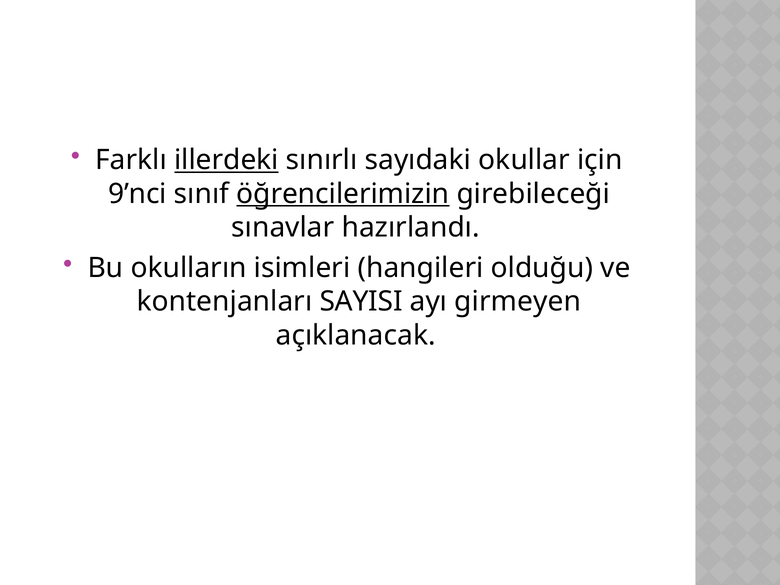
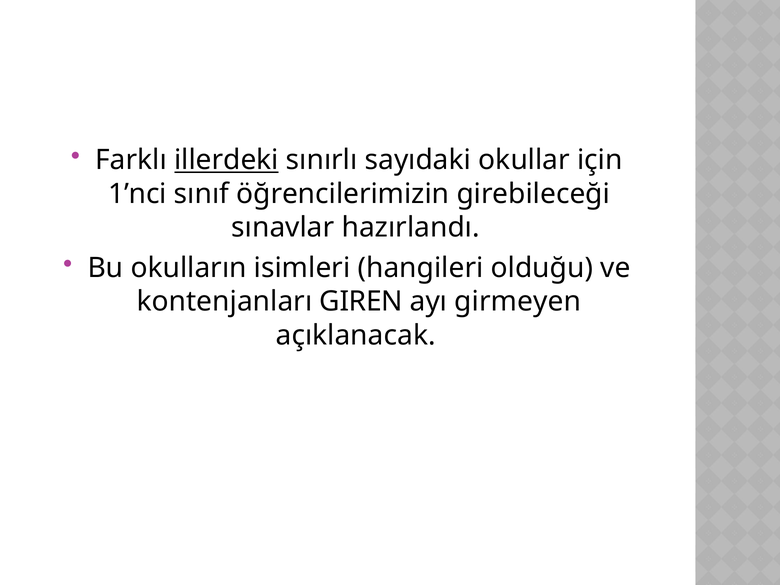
9’nci: 9’nci -> 1’nci
öğrencilerimizin underline: present -> none
SAYISI: SAYISI -> GIREN
